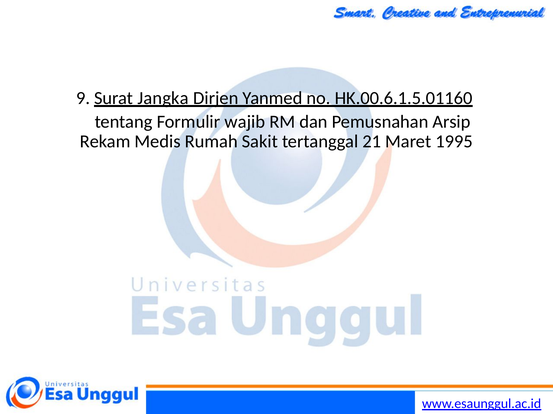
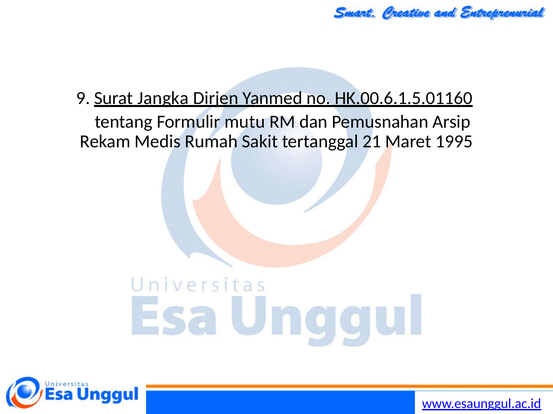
wajib: wajib -> mutu
